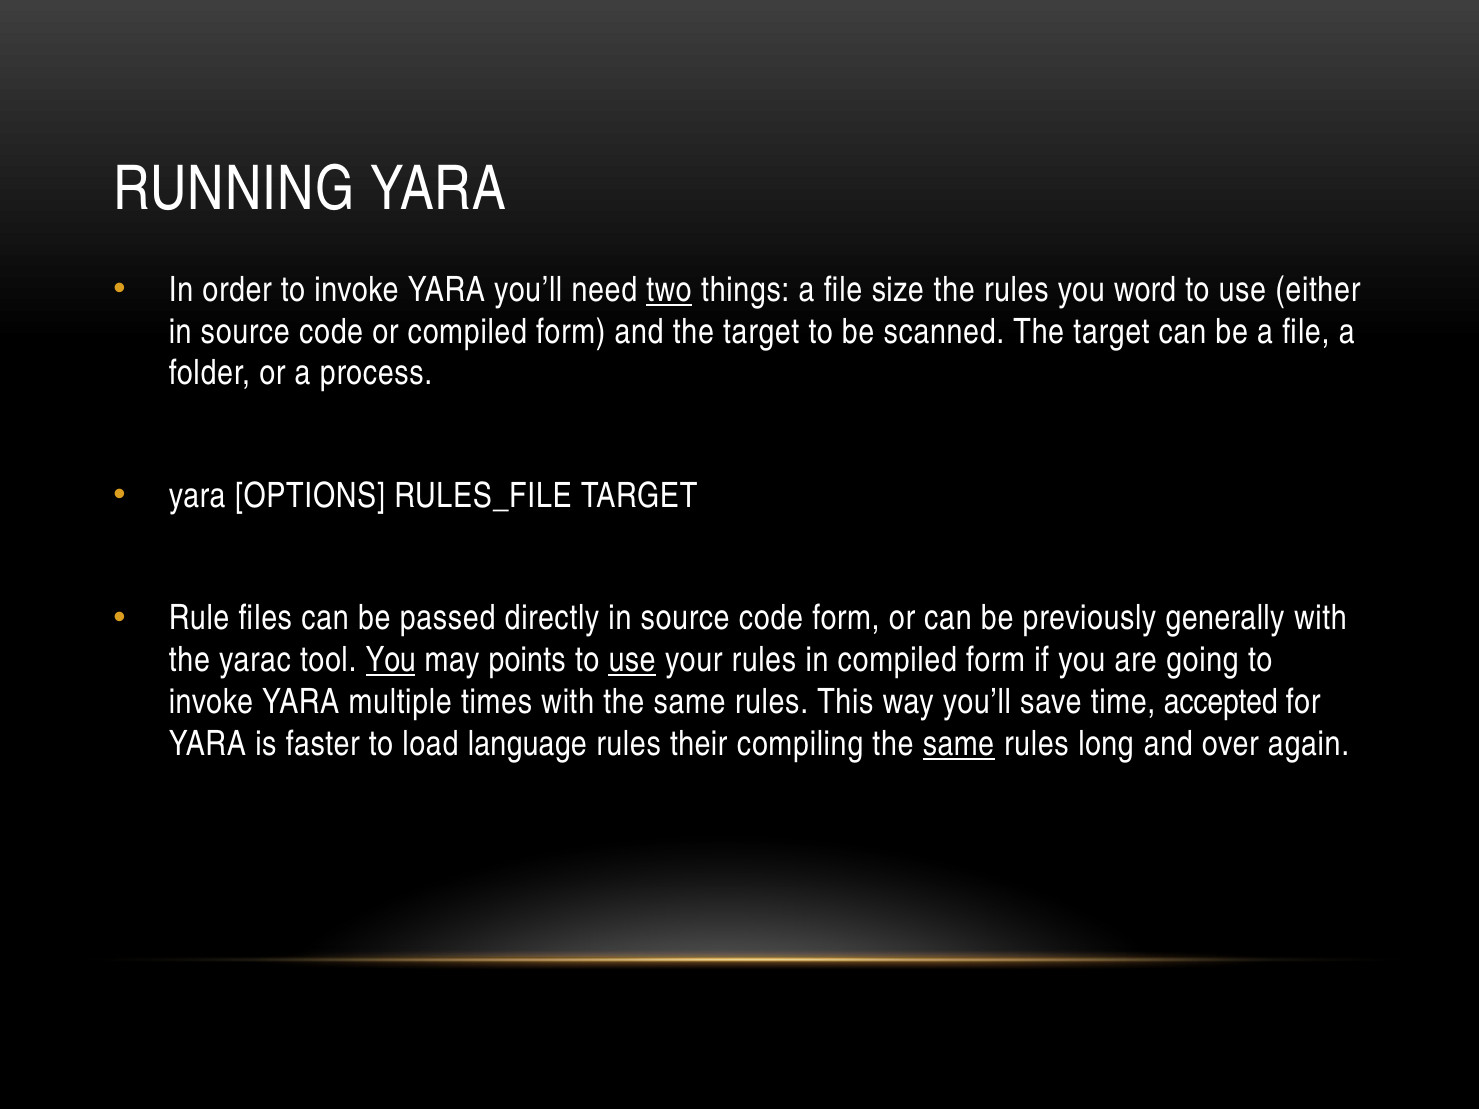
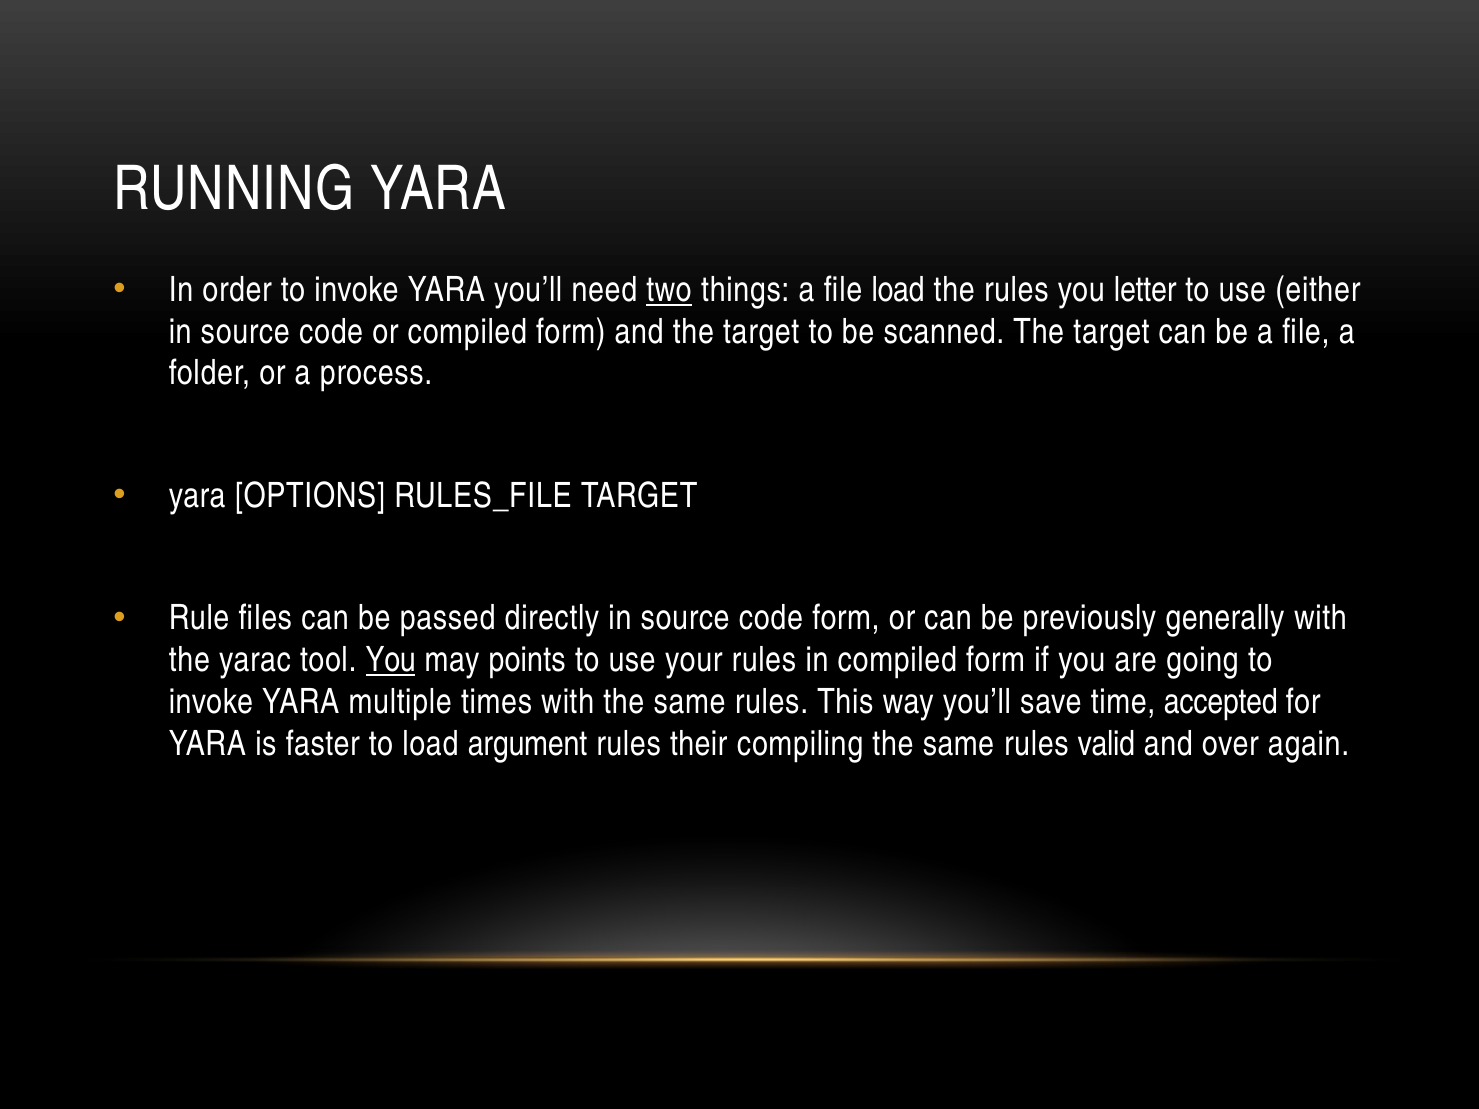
file size: size -> load
word: word -> letter
use at (632, 660) underline: present -> none
language: language -> argument
same at (959, 744) underline: present -> none
long: long -> valid
